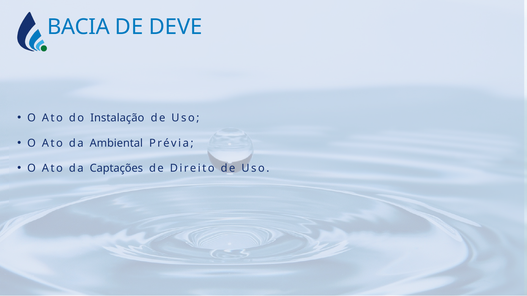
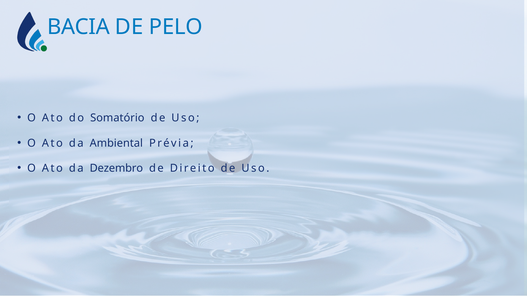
DEVE: DEVE -> PELO
Instalação: Instalação -> Somatório
Captações: Captações -> Dezembro
